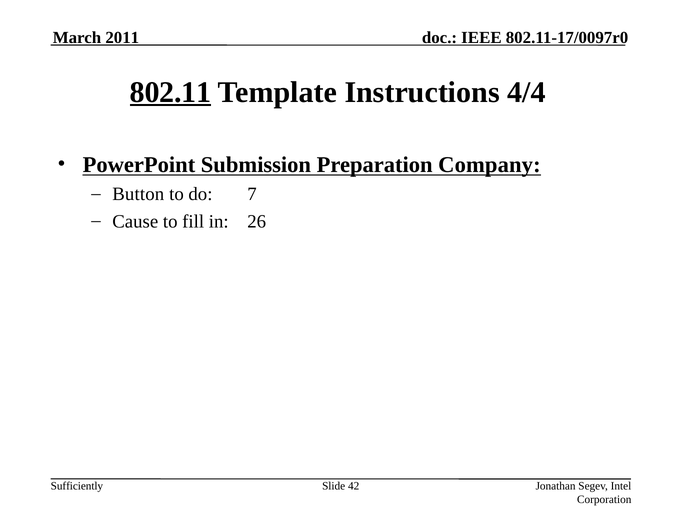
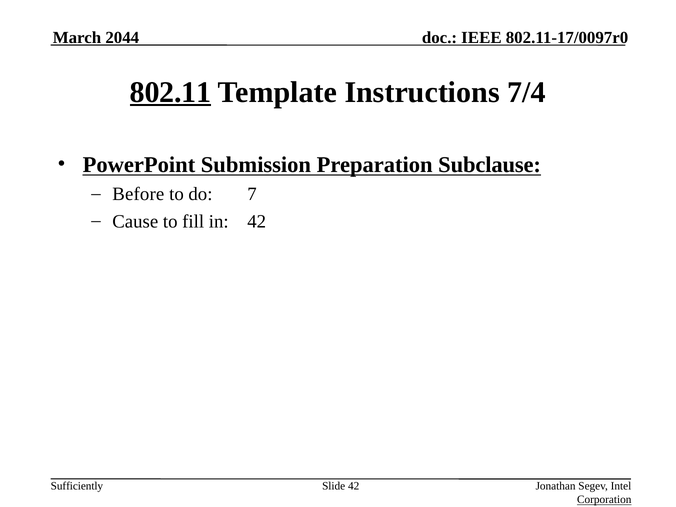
2011: 2011 -> 2044
4/4: 4/4 -> 7/4
Company: Company -> Subclause
Button: Button -> Before
in 26: 26 -> 42
Corporation underline: none -> present
